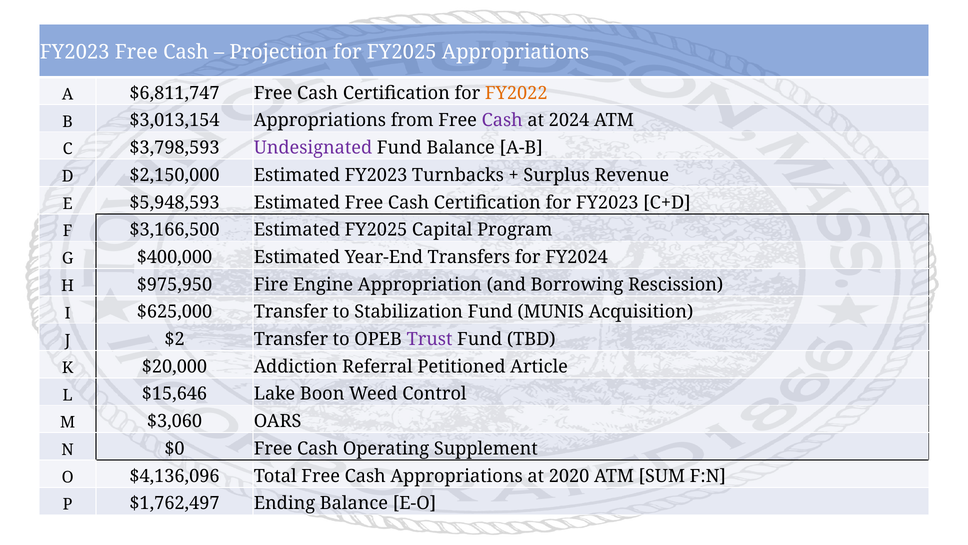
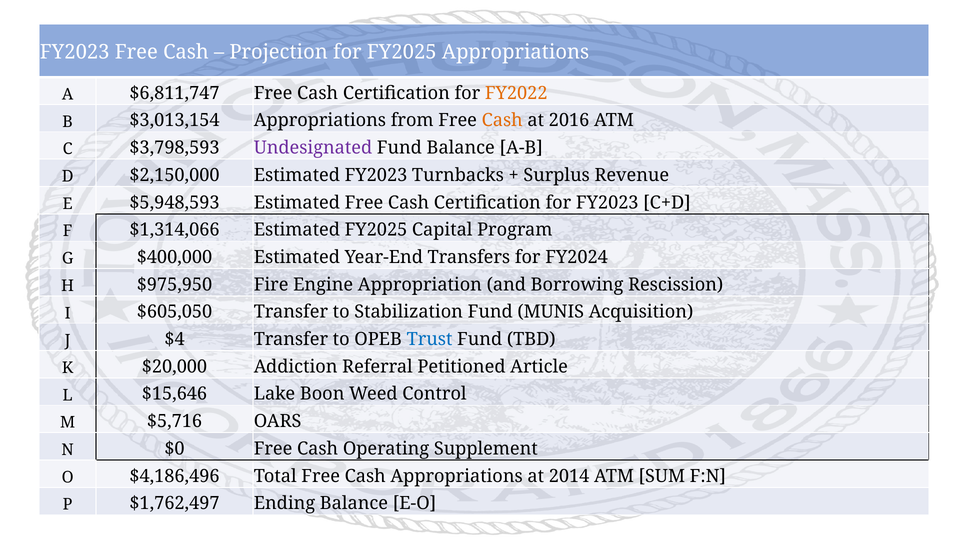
Cash at (502, 120) colour: purple -> orange
2024: 2024 -> 2016
$3,166,500: $3,166,500 -> $1,314,066
$625,000: $625,000 -> $605,050
$2: $2 -> $4
Trust colour: purple -> blue
$3,060: $3,060 -> $5,716
$4,136,096: $4,136,096 -> $4,186,496
2020: 2020 -> 2014
